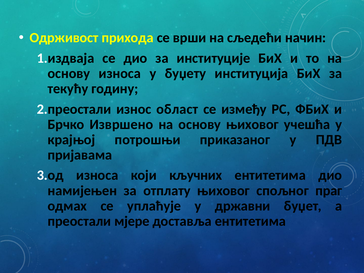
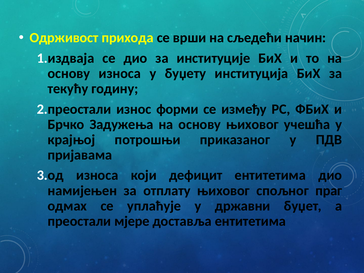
област: област -> форми
Извршено: Извршено -> Задужења
кључних: кључних -> дефицит
